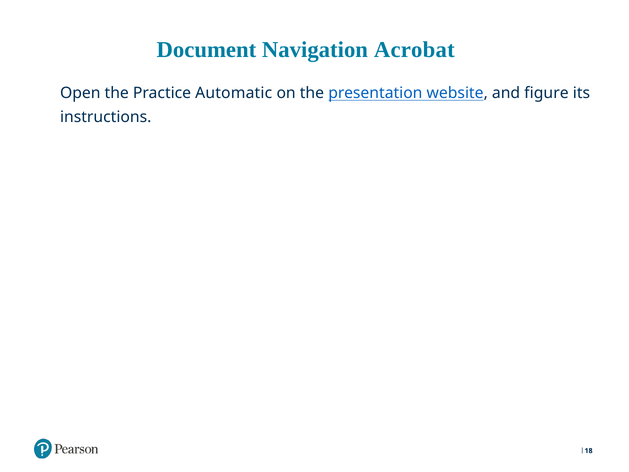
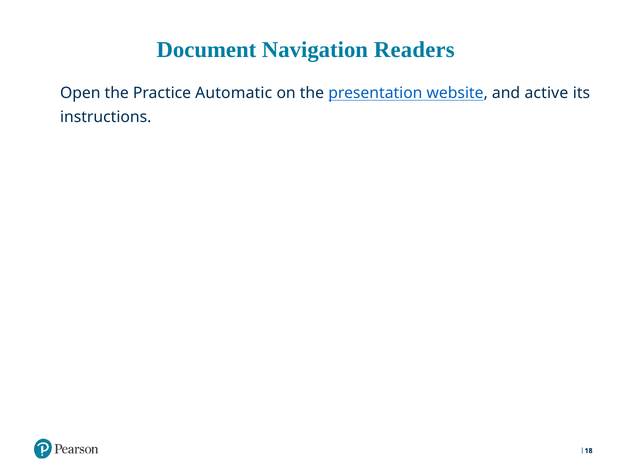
Acrobat: Acrobat -> Readers
figure: figure -> active
